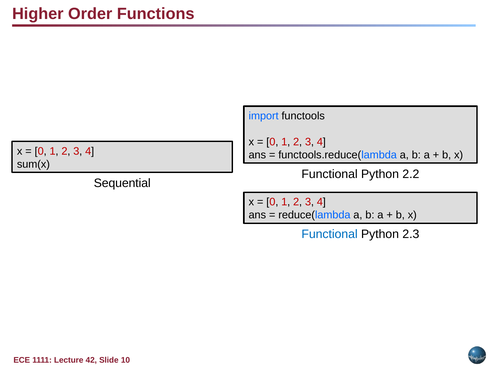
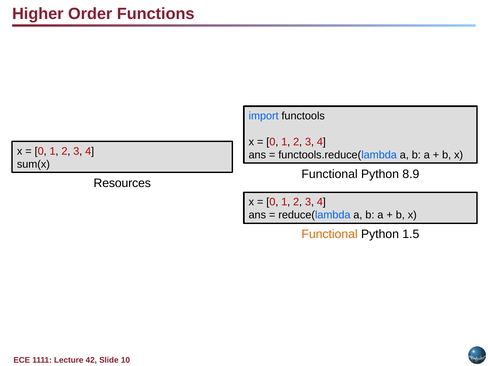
2.2: 2.2 -> 8.9
Sequential: Sequential -> Resources
Functional at (330, 234) colour: blue -> orange
2.3: 2.3 -> 1.5
